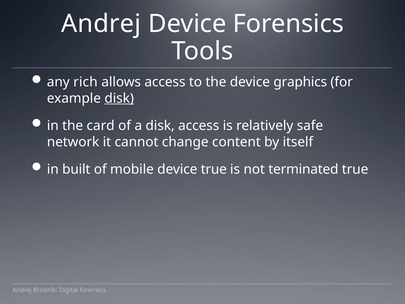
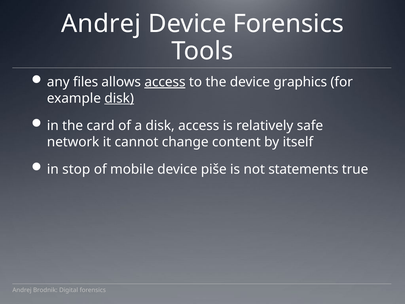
rich: rich -> files
access at (165, 82) underline: none -> present
built: built -> stop
device true: true -> piše
terminated: terminated -> statements
